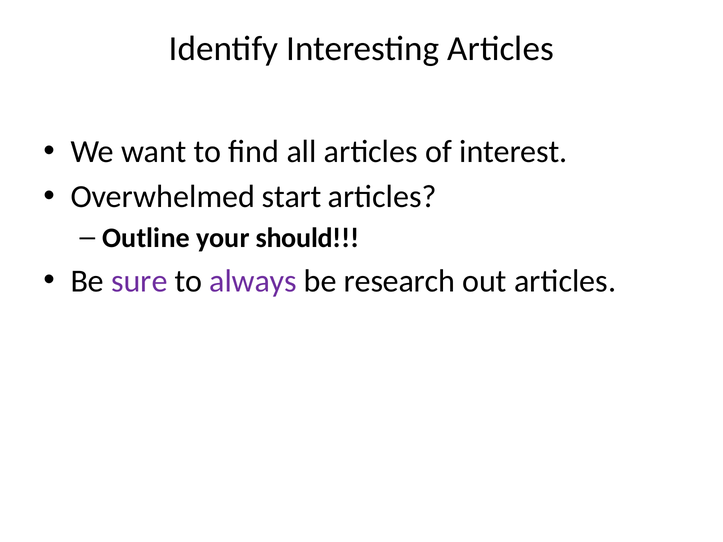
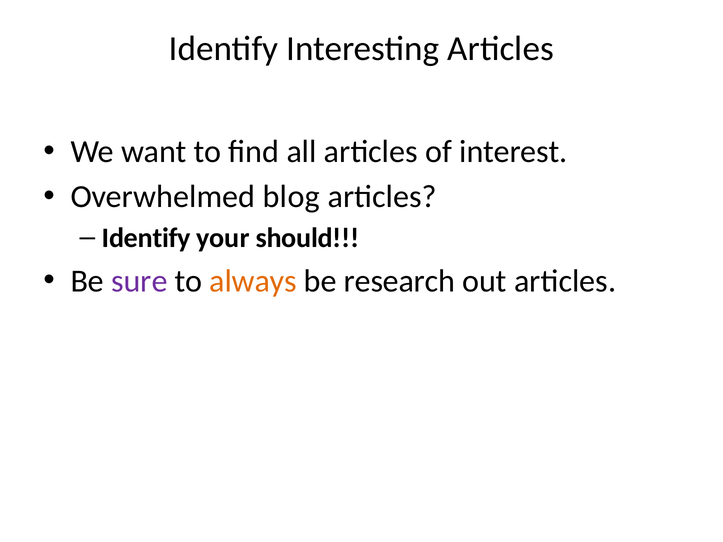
start: start -> blog
Outline at (146, 238): Outline -> Identify
always colour: purple -> orange
